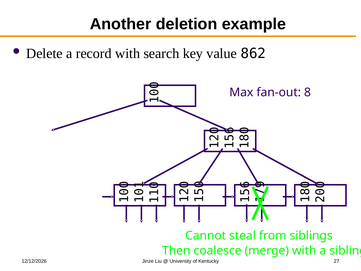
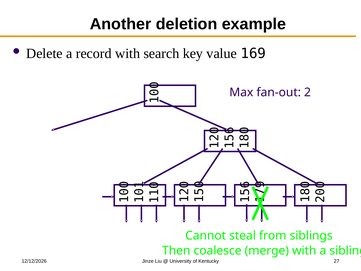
862: 862 -> 169
fan-out 8: 8 -> 2
